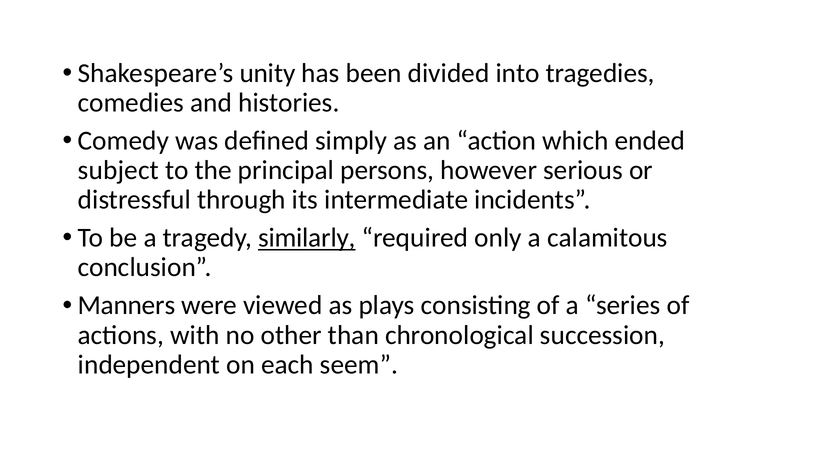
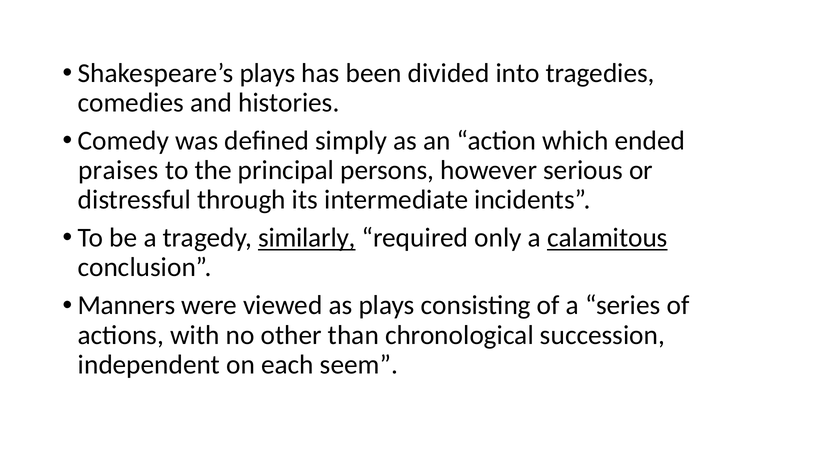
Shakespeare’s unity: unity -> plays
subject: subject -> praises
calamitous underline: none -> present
